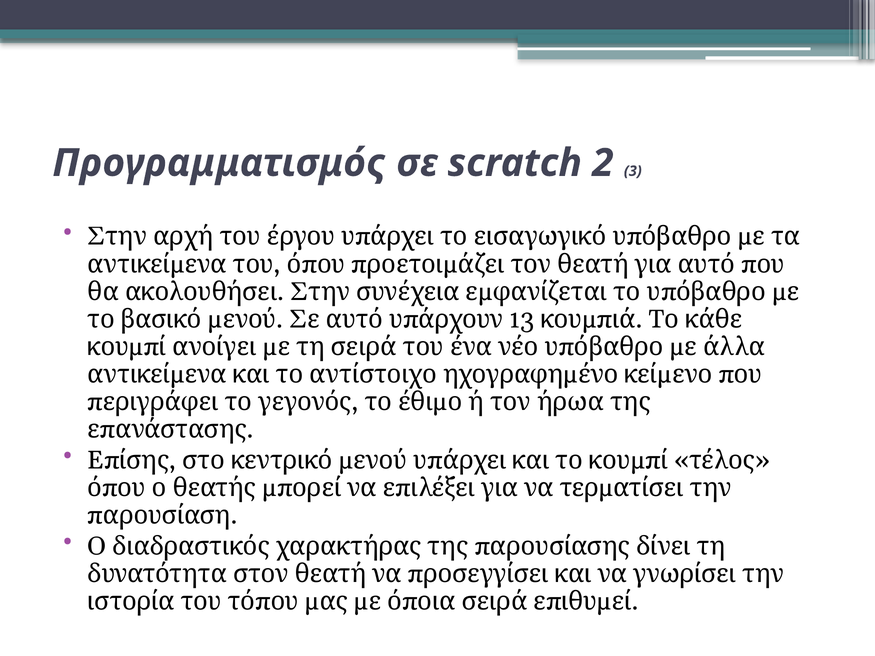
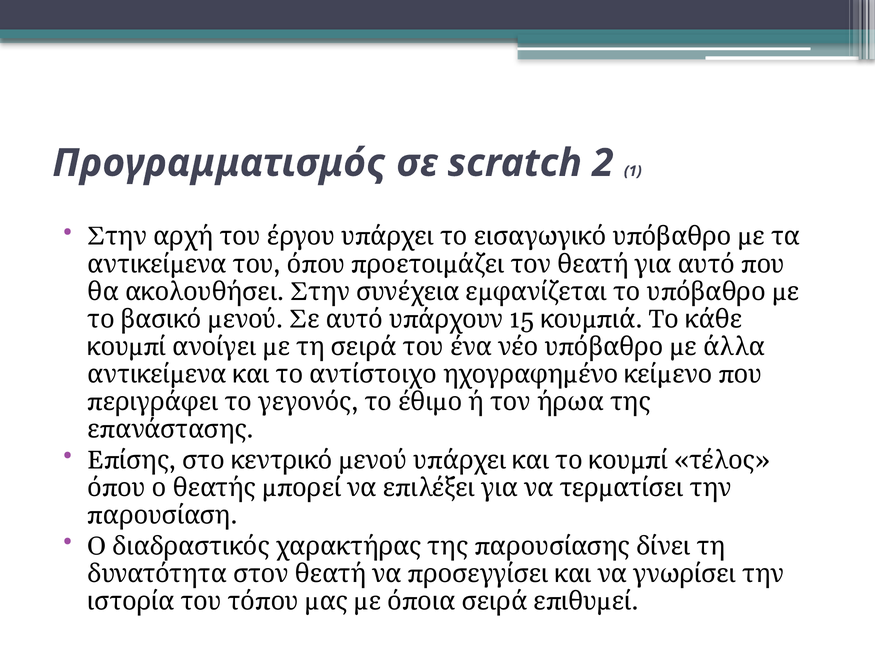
3: 3 -> 1
13: 13 -> 15
